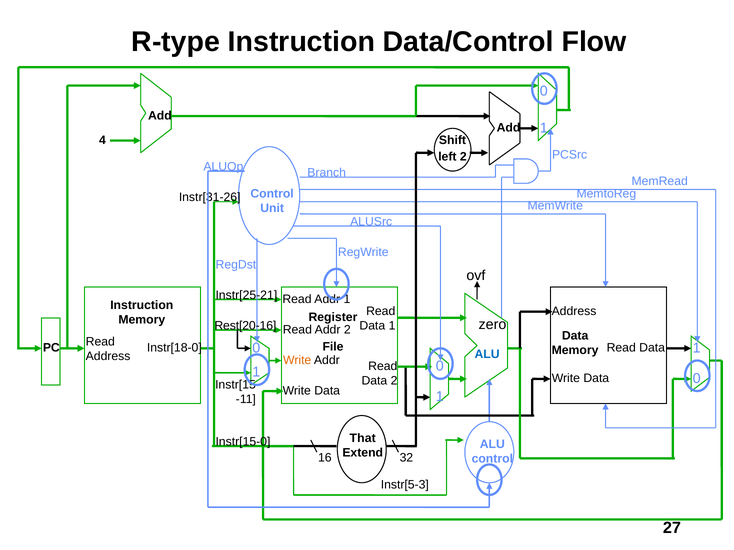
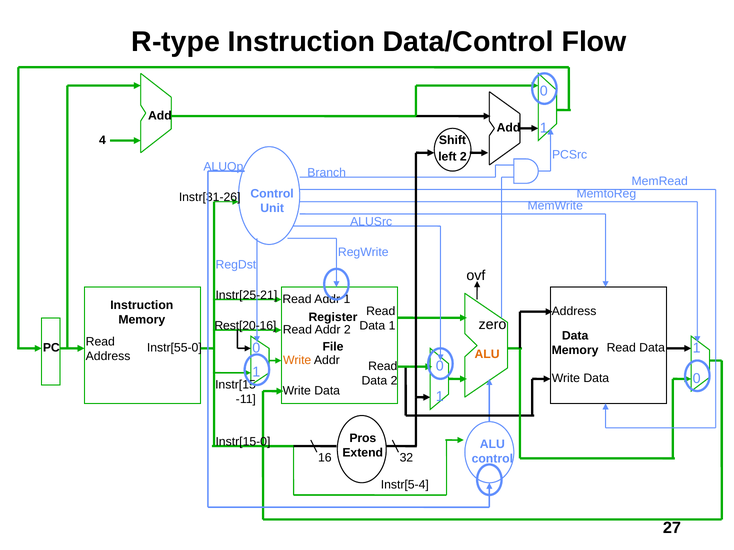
Instr[18-0: Instr[18-0 -> Instr[55-0
ALU at (487, 354) colour: blue -> orange
That: That -> Pros
Instr[5-3: Instr[5-3 -> Instr[5-4
